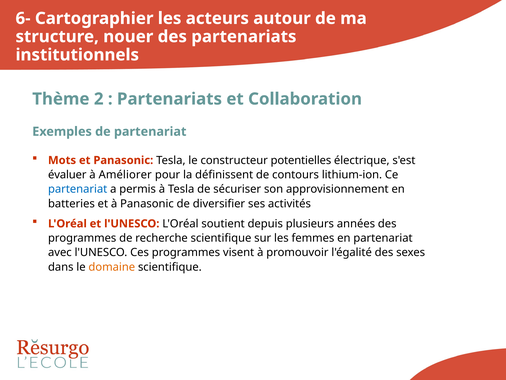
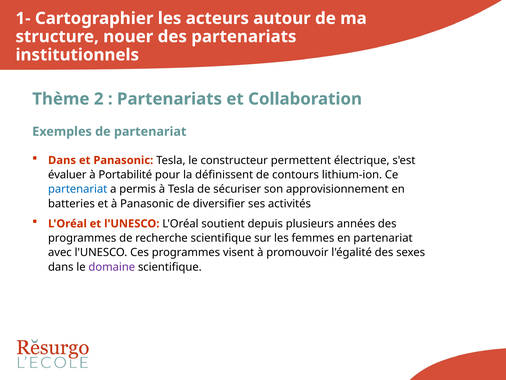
6-: 6- -> 1-
Mots at (62, 160): Mots -> Dans
potentielles: potentielles -> permettent
Améliorer: Améliorer -> Portabilité
domaine colour: orange -> purple
